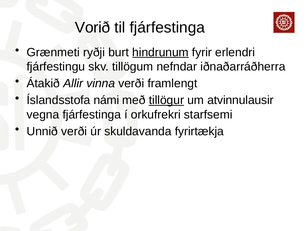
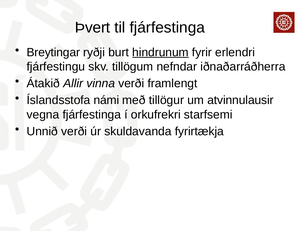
Vorið: Vorið -> Þvert
Grænmeti: Grænmeti -> Breytingar
tillögur underline: present -> none
